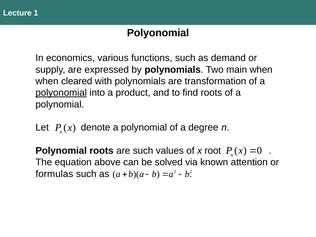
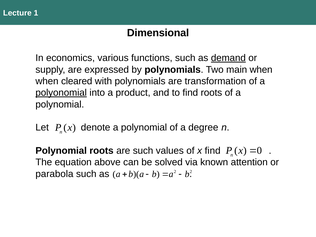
Polyonomial at (158, 33): Polyonomial -> Dimensional
demand underline: none -> present
x root: root -> find
formulas: formulas -> parabola
